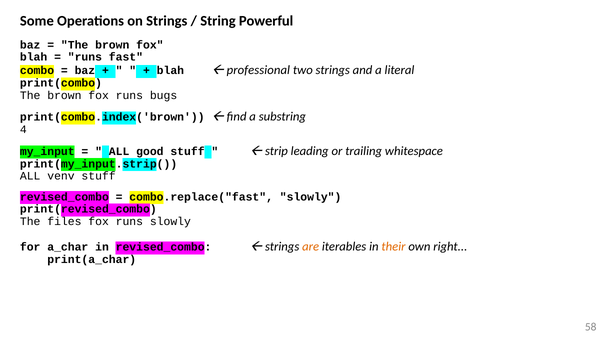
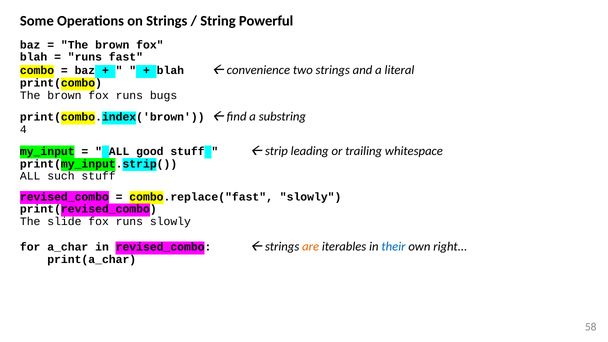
professional: professional -> convenience
venv: venv -> such
files: files -> slide
their colour: orange -> blue
